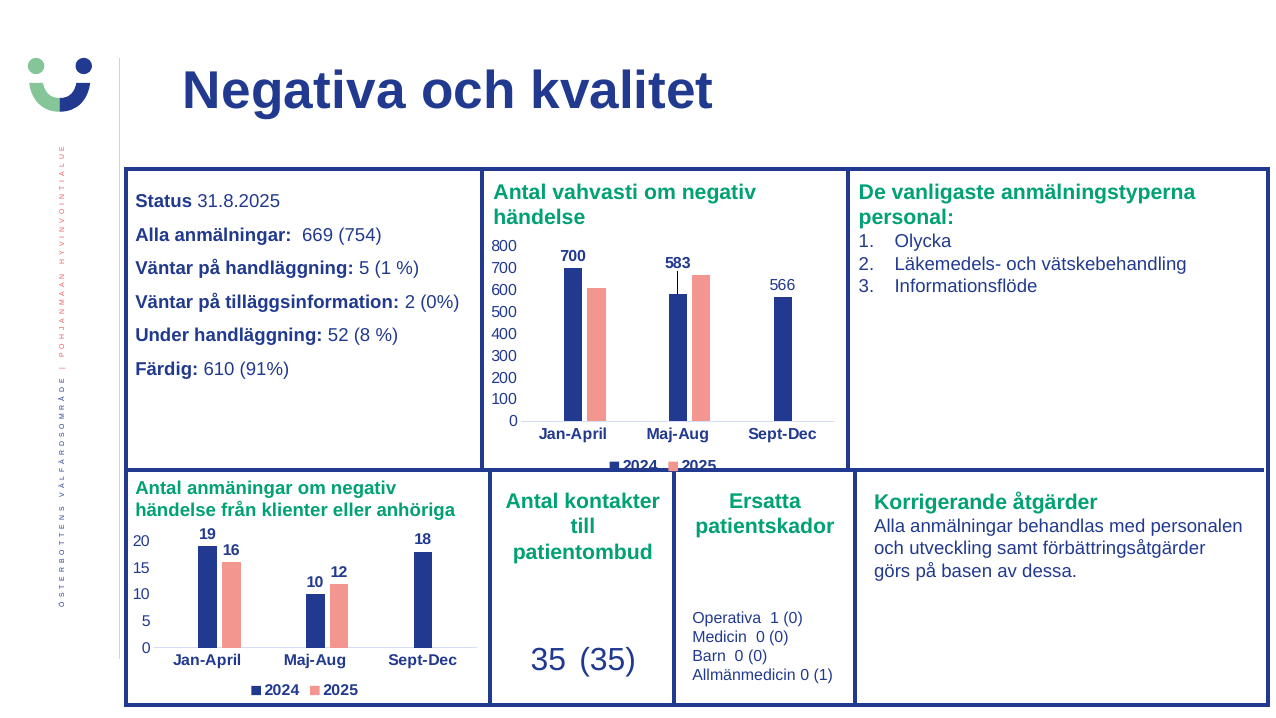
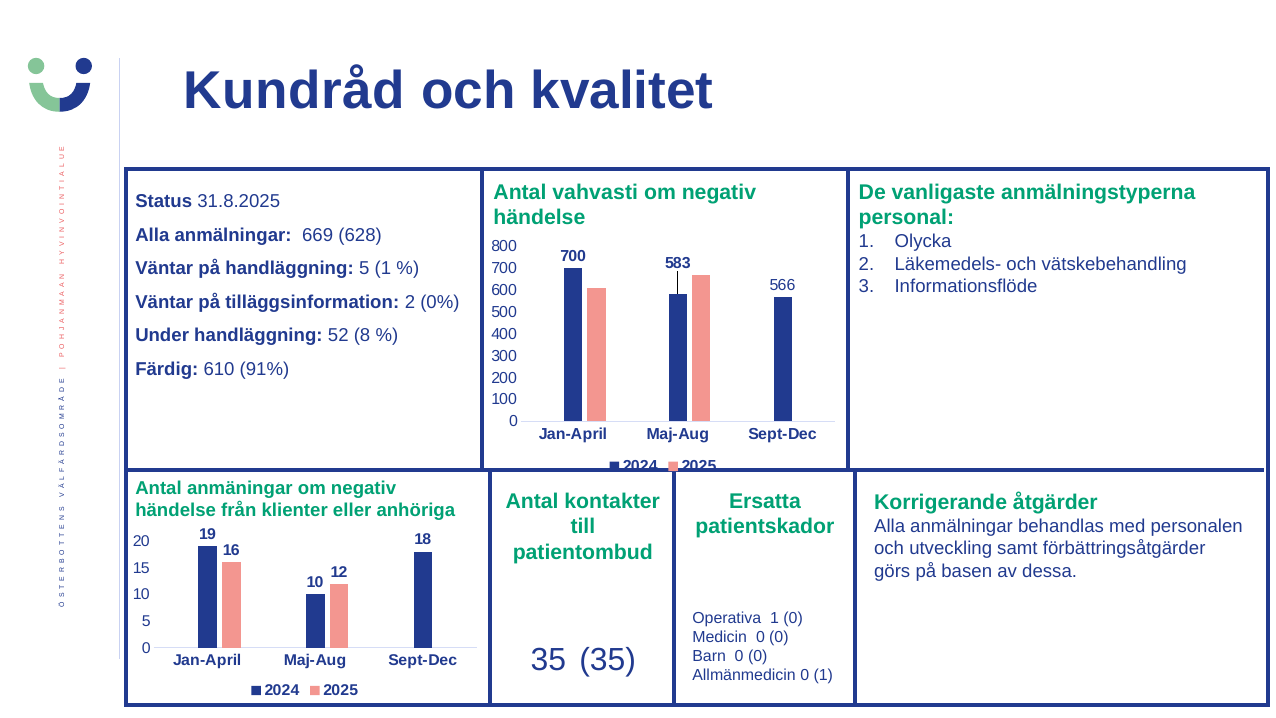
Negativa: Negativa -> Kundråd
754: 754 -> 628
